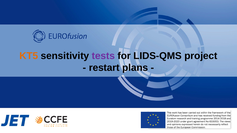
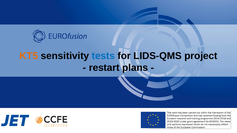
tests colour: purple -> blue
